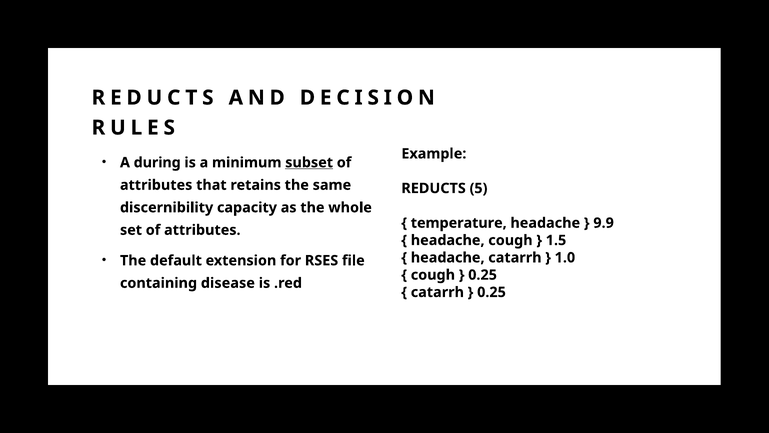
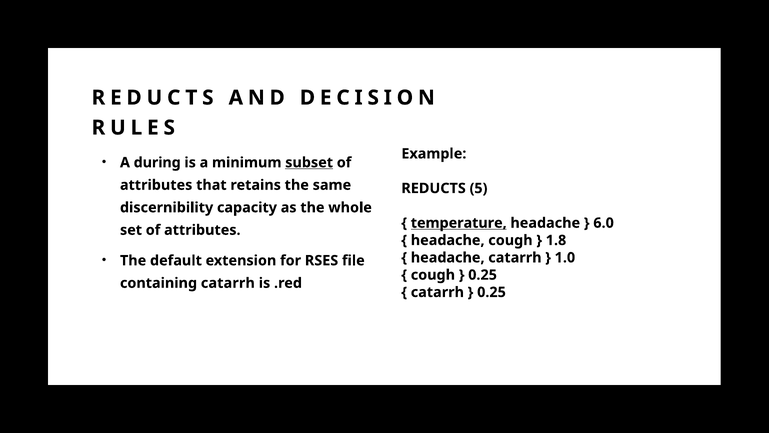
temperature underline: none -> present
9.9: 9.9 -> 6.0
1.5: 1.5 -> 1.8
containing disease: disease -> catarrh
